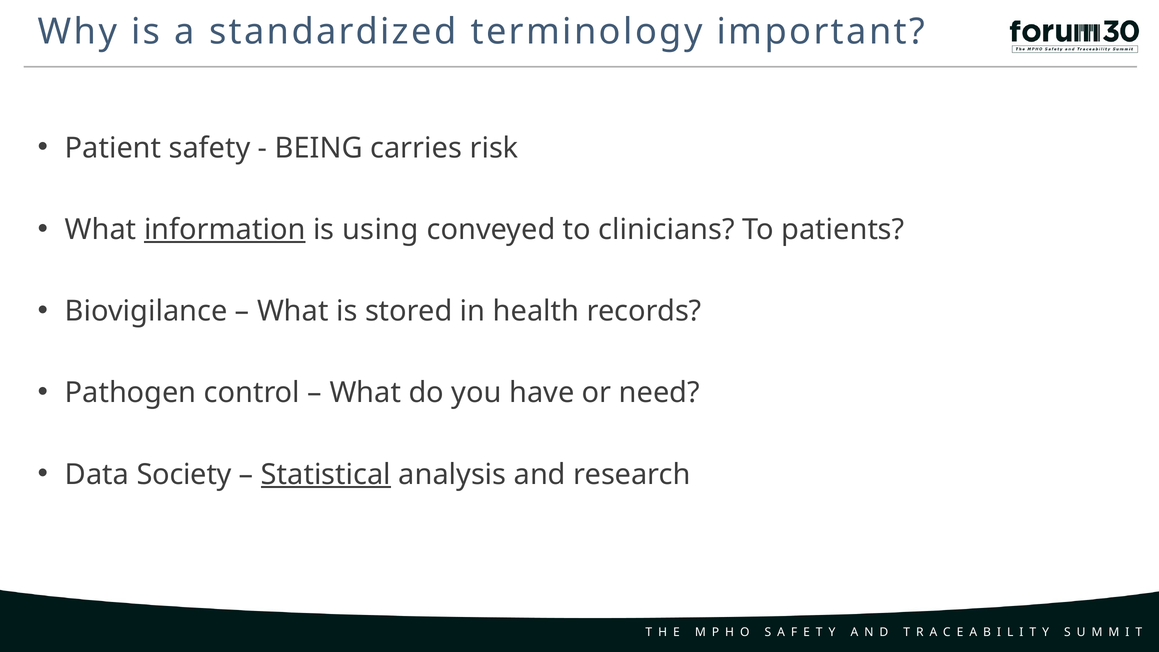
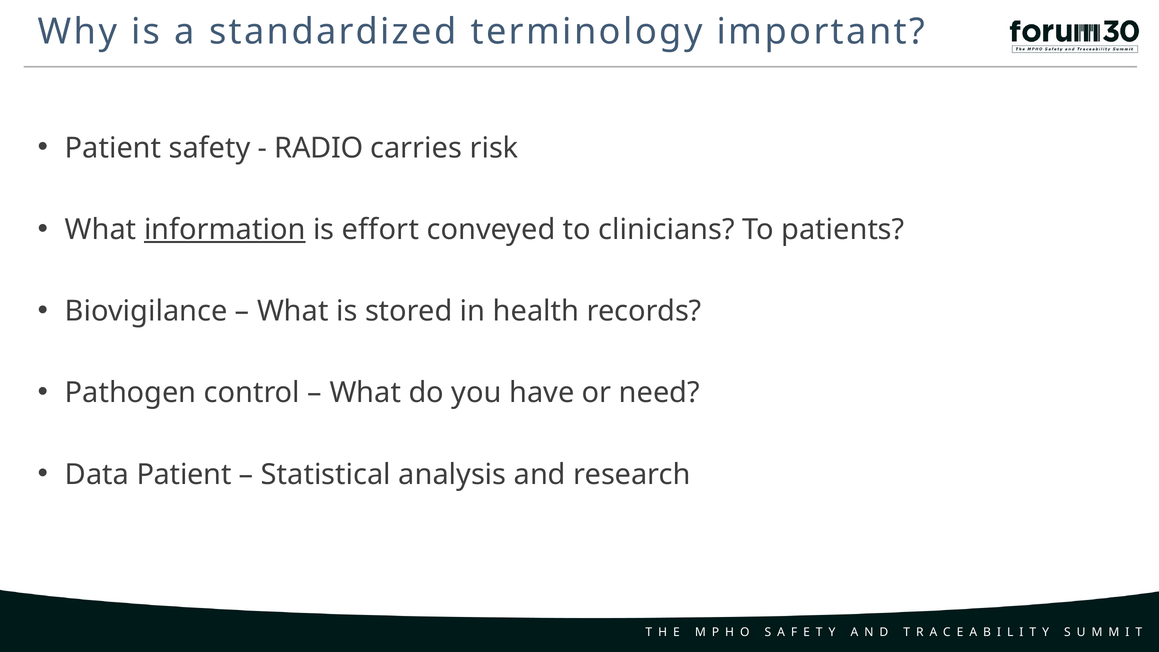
BEING: BEING -> RADIO
using: using -> effort
Data Society: Society -> Patient
Statistical underline: present -> none
